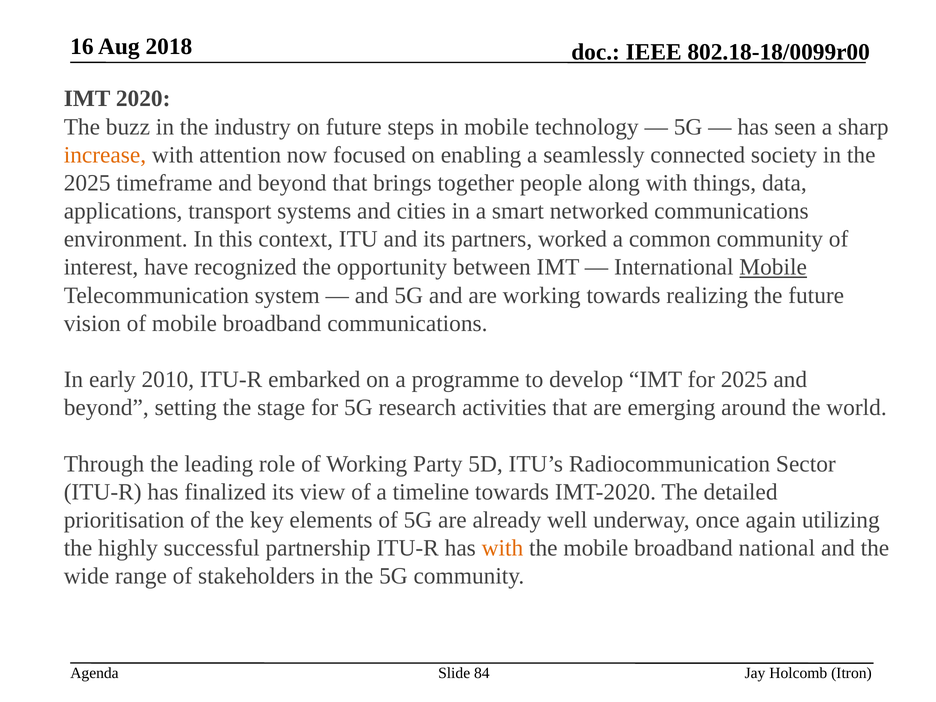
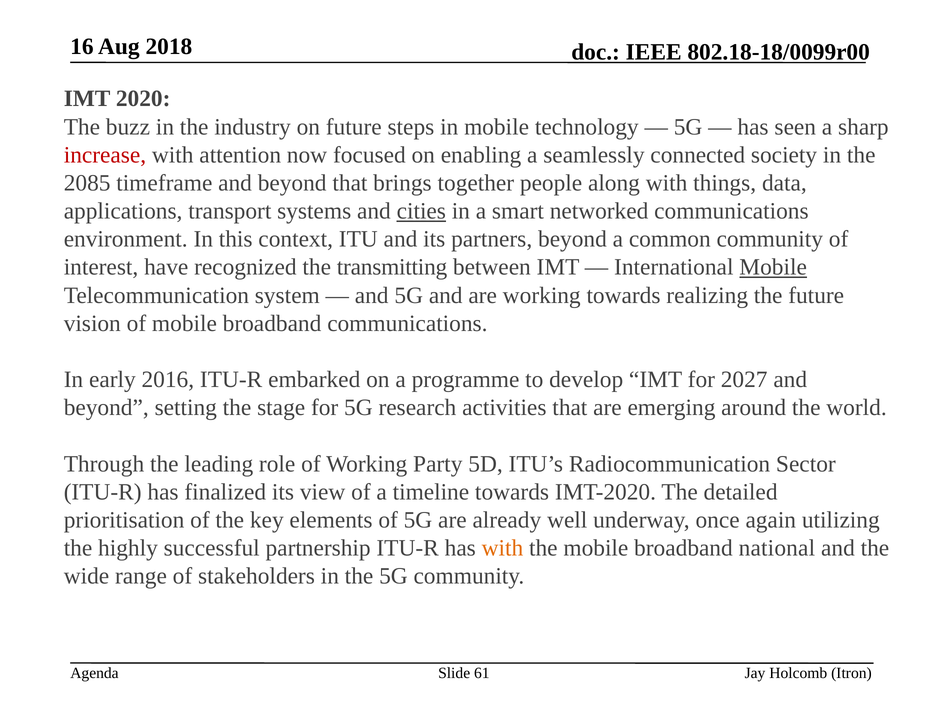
increase colour: orange -> red
2025 at (87, 183): 2025 -> 2085
cities underline: none -> present
partners worked: worked -> beyond
opportunity: opportunity -> transmitting
2010: 2010 -> 2016
for 2025: 2025 -> 2027
84: 84 -> 61
